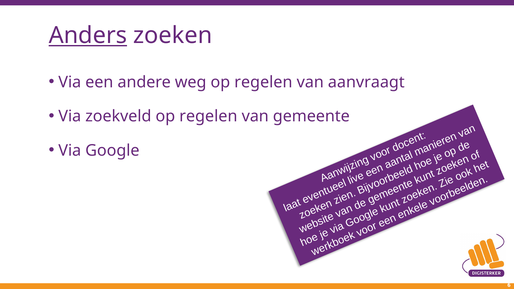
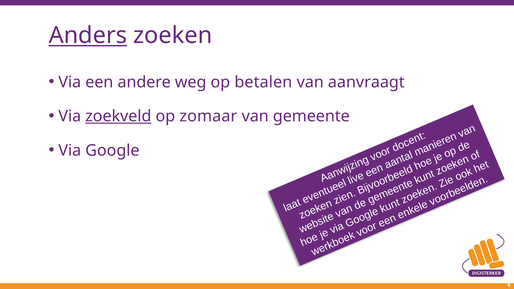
weg op regelen: regelen -> betalen
zoekveld underline: none -> present
regelen at (208, 116): regelen -> zomaar
